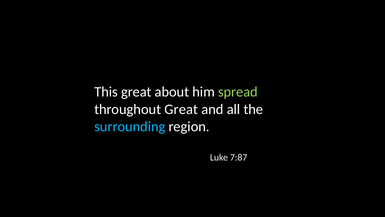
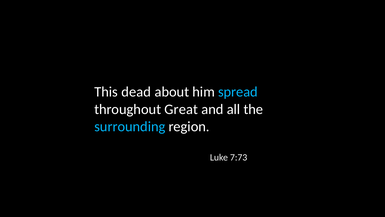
This great: great -> dead
spread colour: light green -> light blue
7:87: 7:87 -> 7:73
